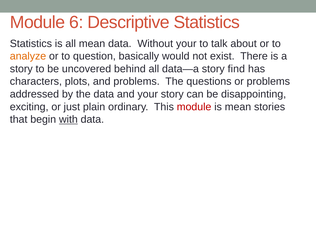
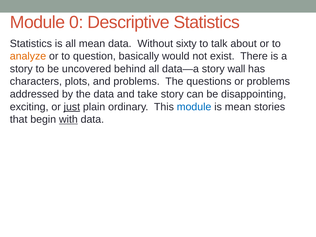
6: 6 -> 0
Without your: your -> sixty
find: find -> wall
and your: your -> take
just underline: none -> present
module at (194, 107) colour: red -> blue
